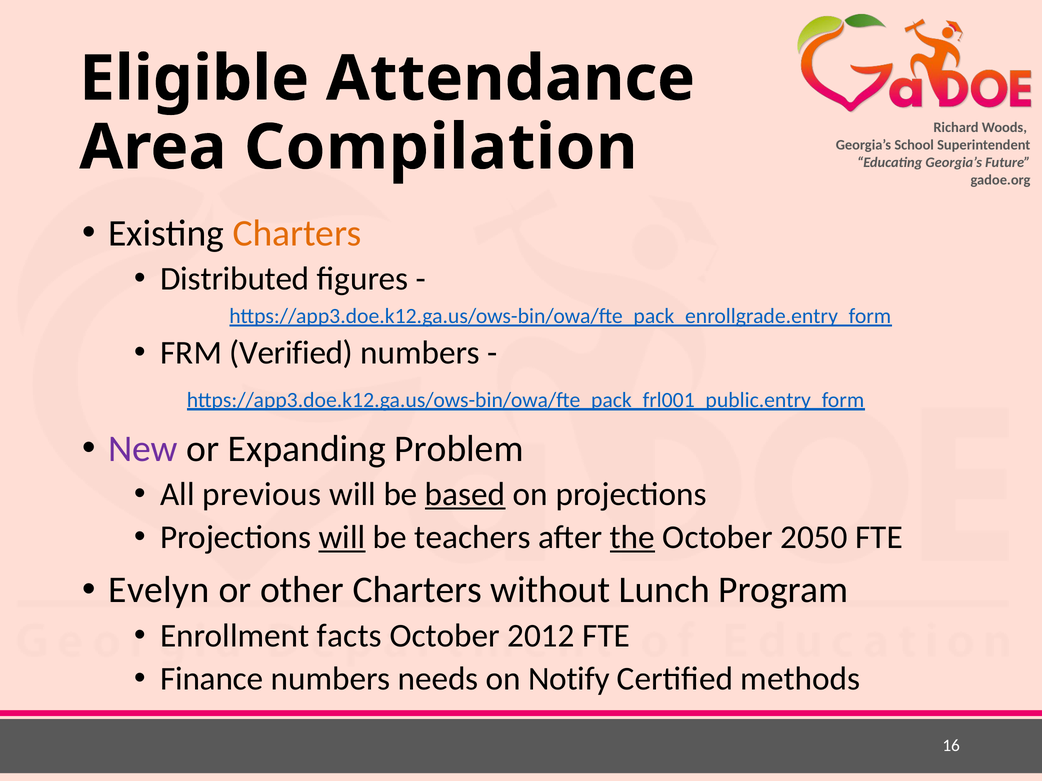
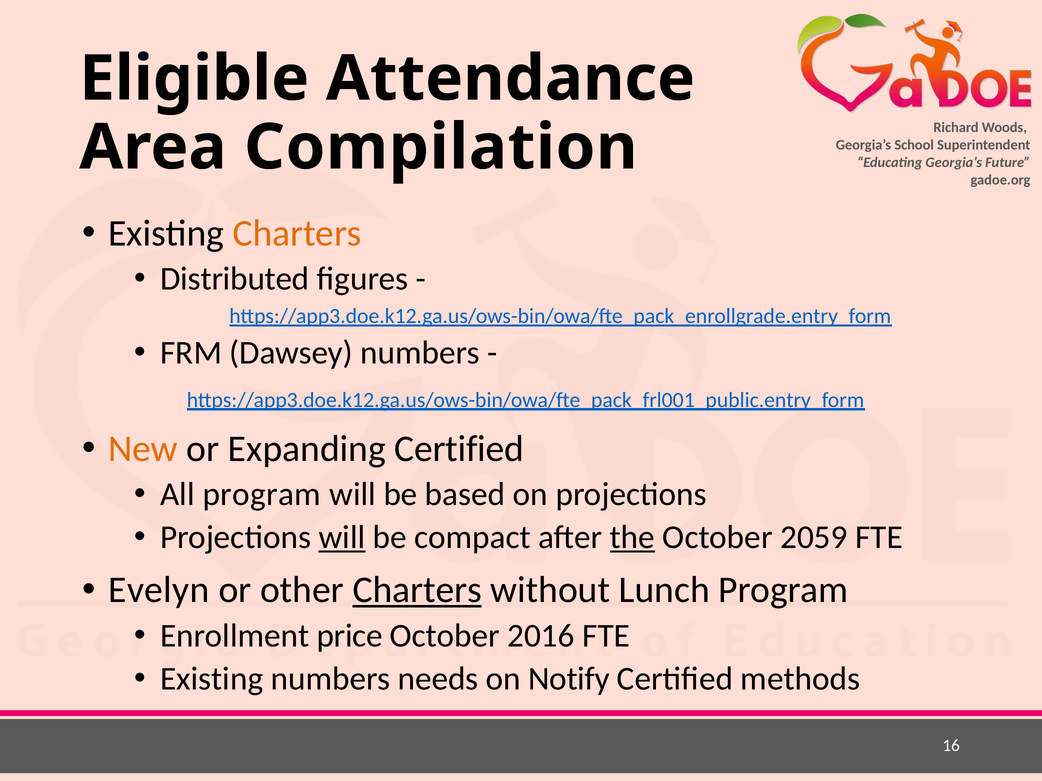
Verified: Verified -> Dawsey
New colour: purple -> orange
Expanding Problem: Problem -> Certified
All previous: previous -> program
based underline: present -> none
teachers: teachers -> compact
2050: 2050 -> 2059
Charters at (417, 590) underline: none -> present
facts: facts -> price
2012: 2012 -> 2016
Finance at (212, 679): Finance -> Existing
